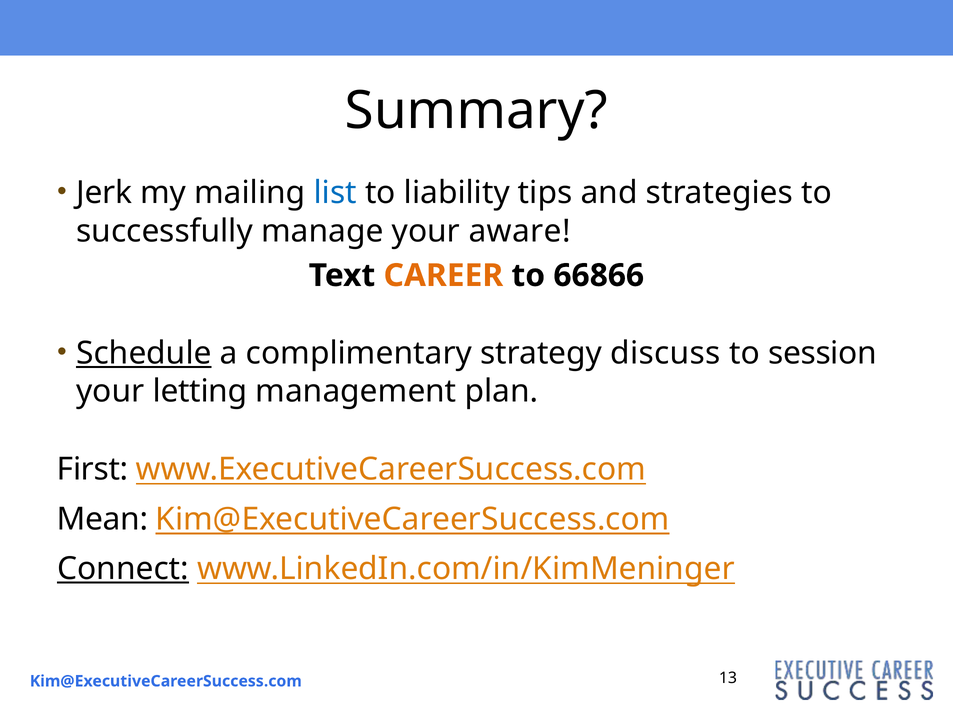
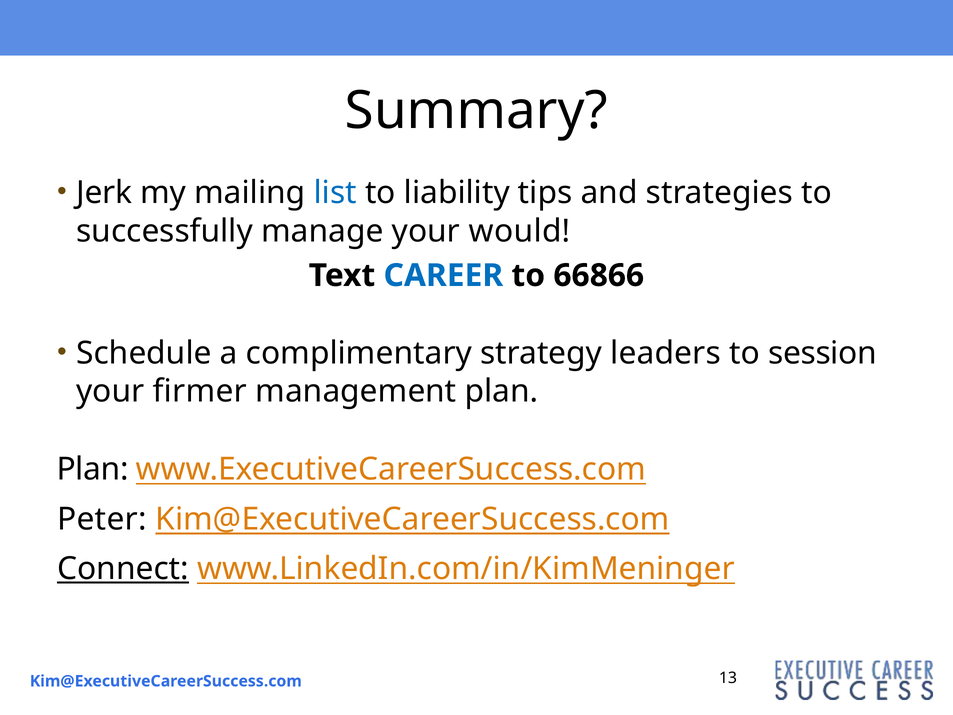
aware: aware -> would
CAREER colour: orange -> blue
Schedule underline: present -> none
discuss: discuss -> leaders
letting: letting -> firmer
First at (93, 469): First -> Plan
Mean: Mean -> Peter
